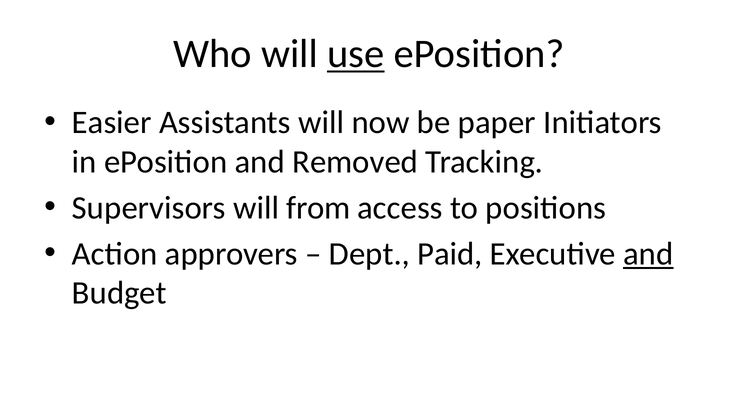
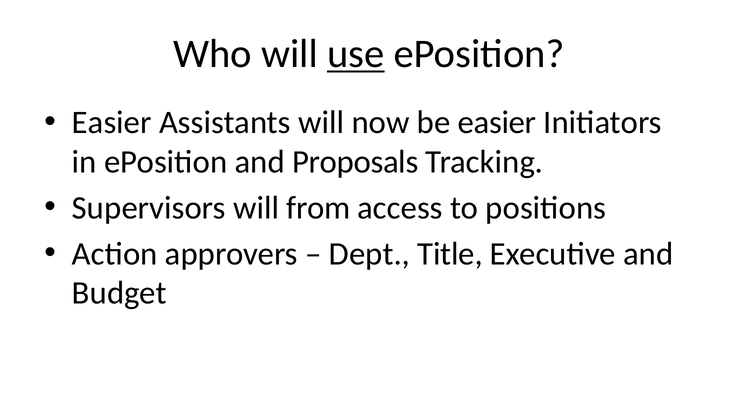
be paper: paper -> easier
Removed: Removed -> Proposals
Paid: Paid -> Title
and at (648, 254) underline: present -> none
